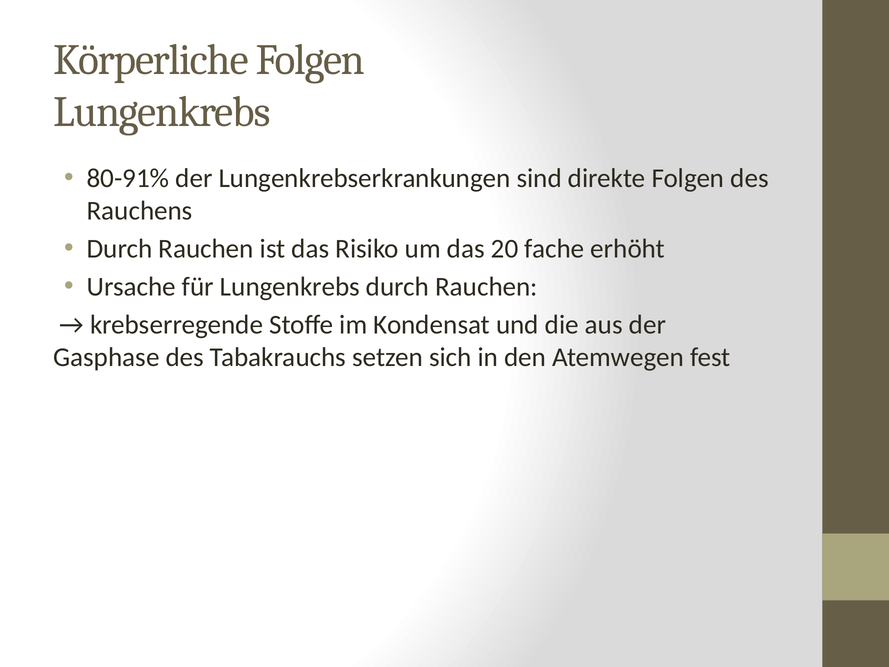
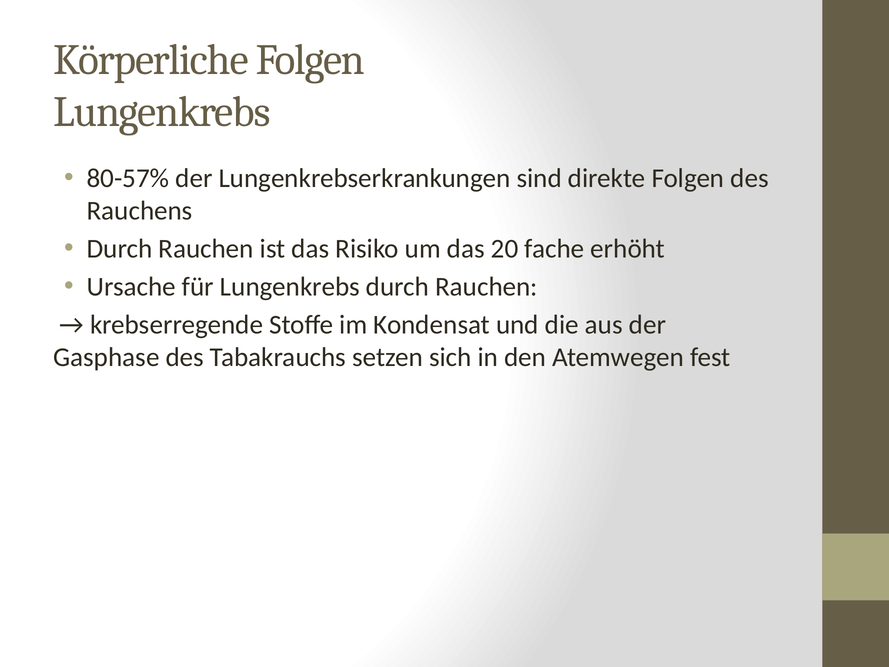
80-91%: 80-91% -> 80-57%
